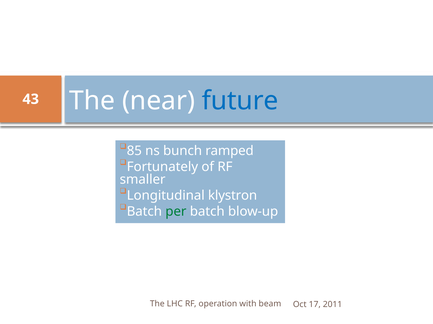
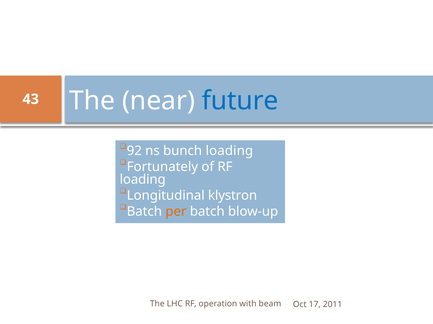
85: 85 -> 92
bunch ramped: ramped -> loading
smaller at (143, 180): smaller -> loading
per colour: green -> orange
